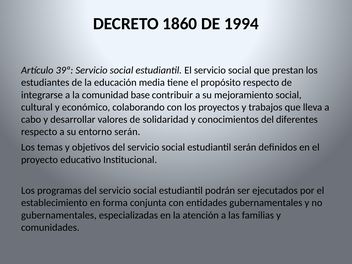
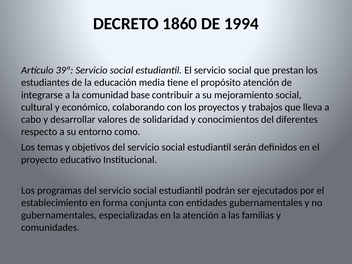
propósito respecto: respecto -> atención
entorno serán: serán -> como
